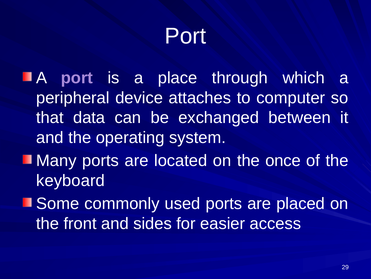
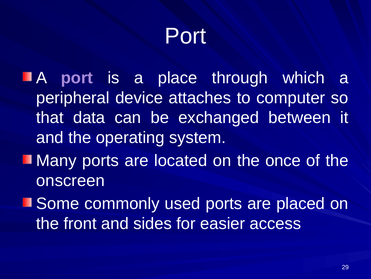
keyboard: keyboard -> onscreen
